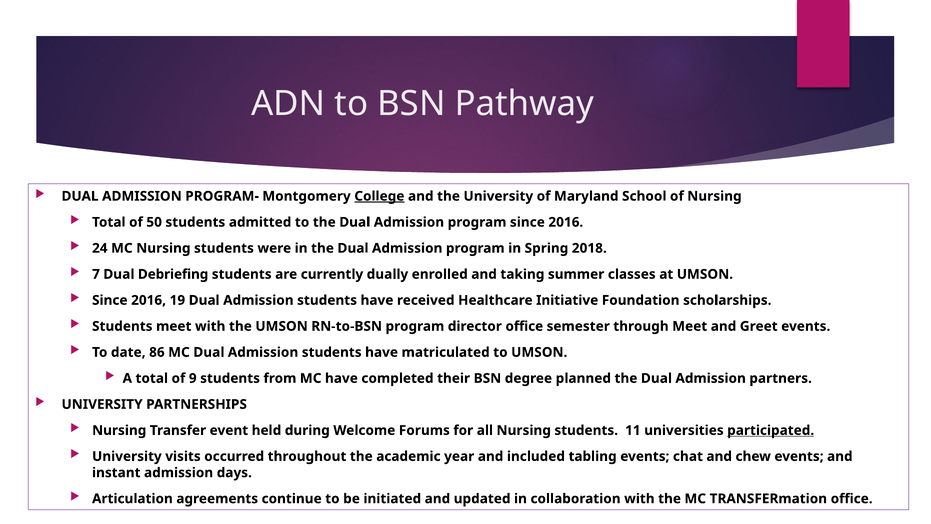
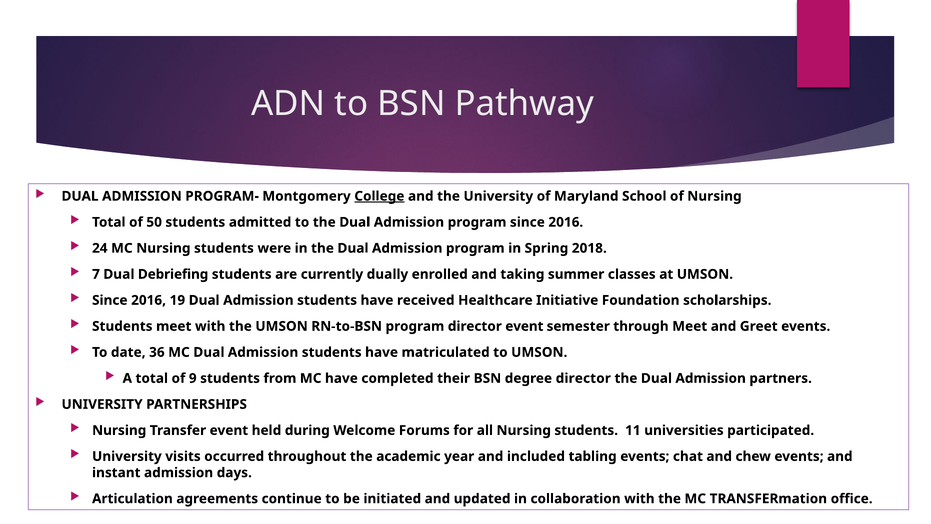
director office: office -> event
86: 86 -> 36
degree planned: planned -> director
participated underline: present -> none
